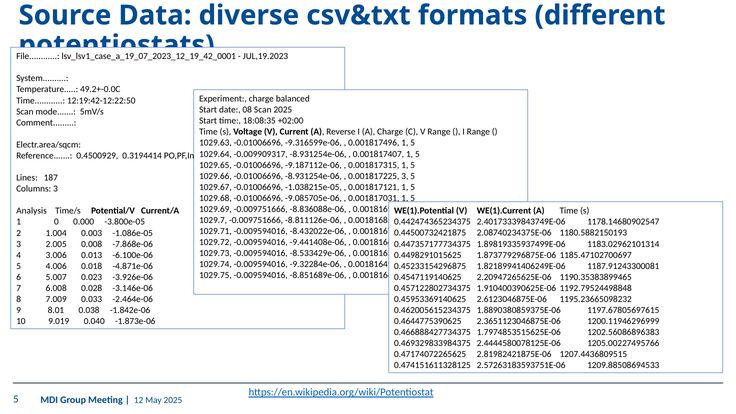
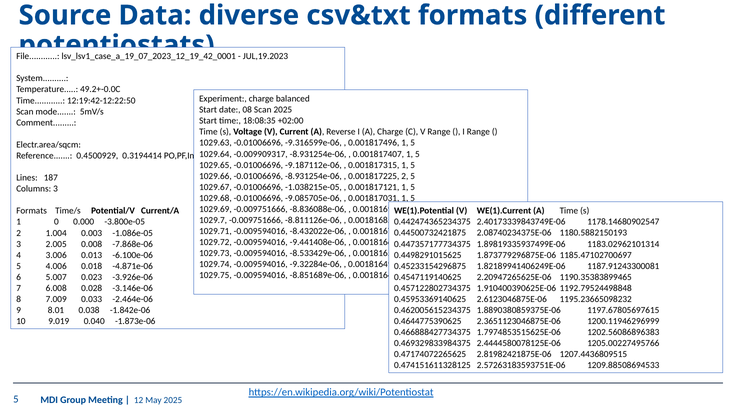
0.001817225 3: 3 -> 2
Analysis at (32, 211): Analysis -> Formats
